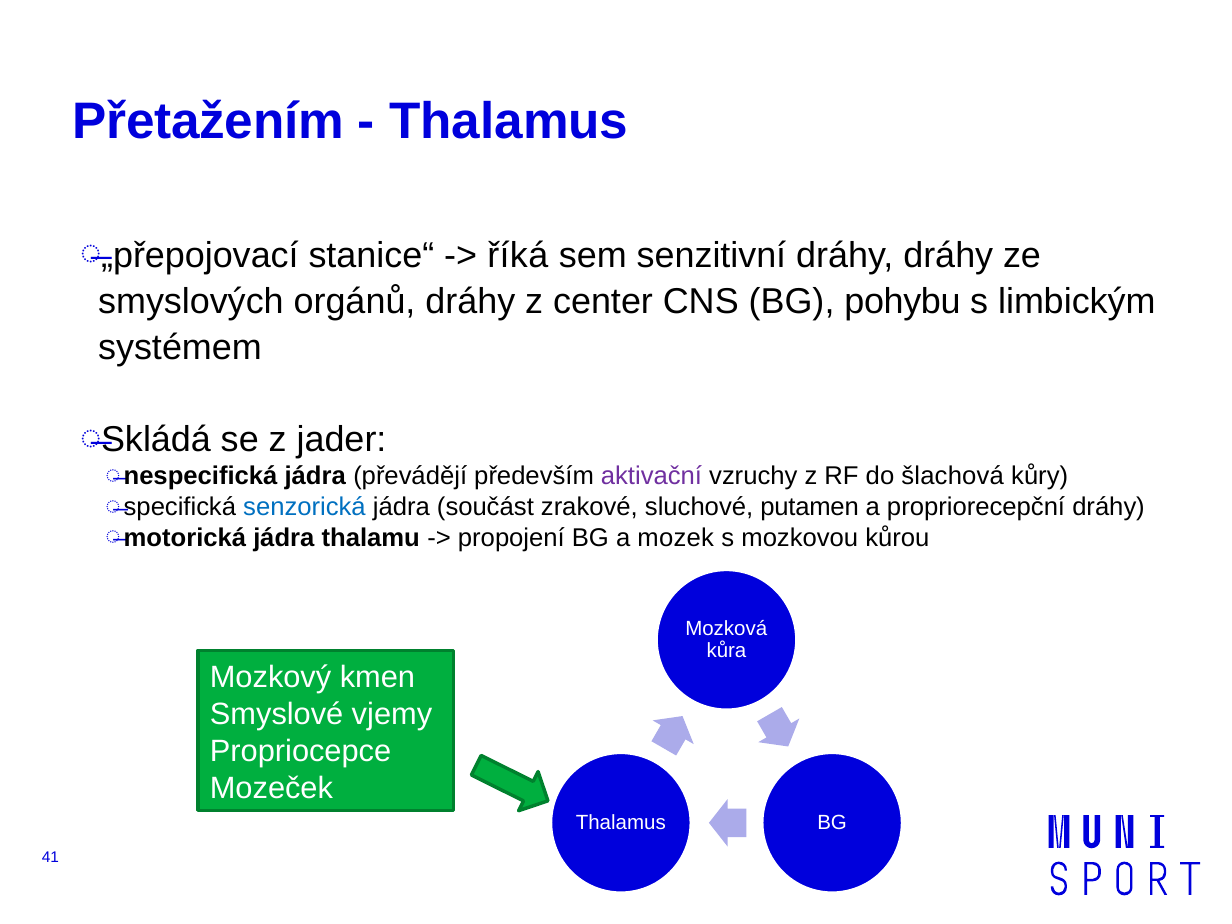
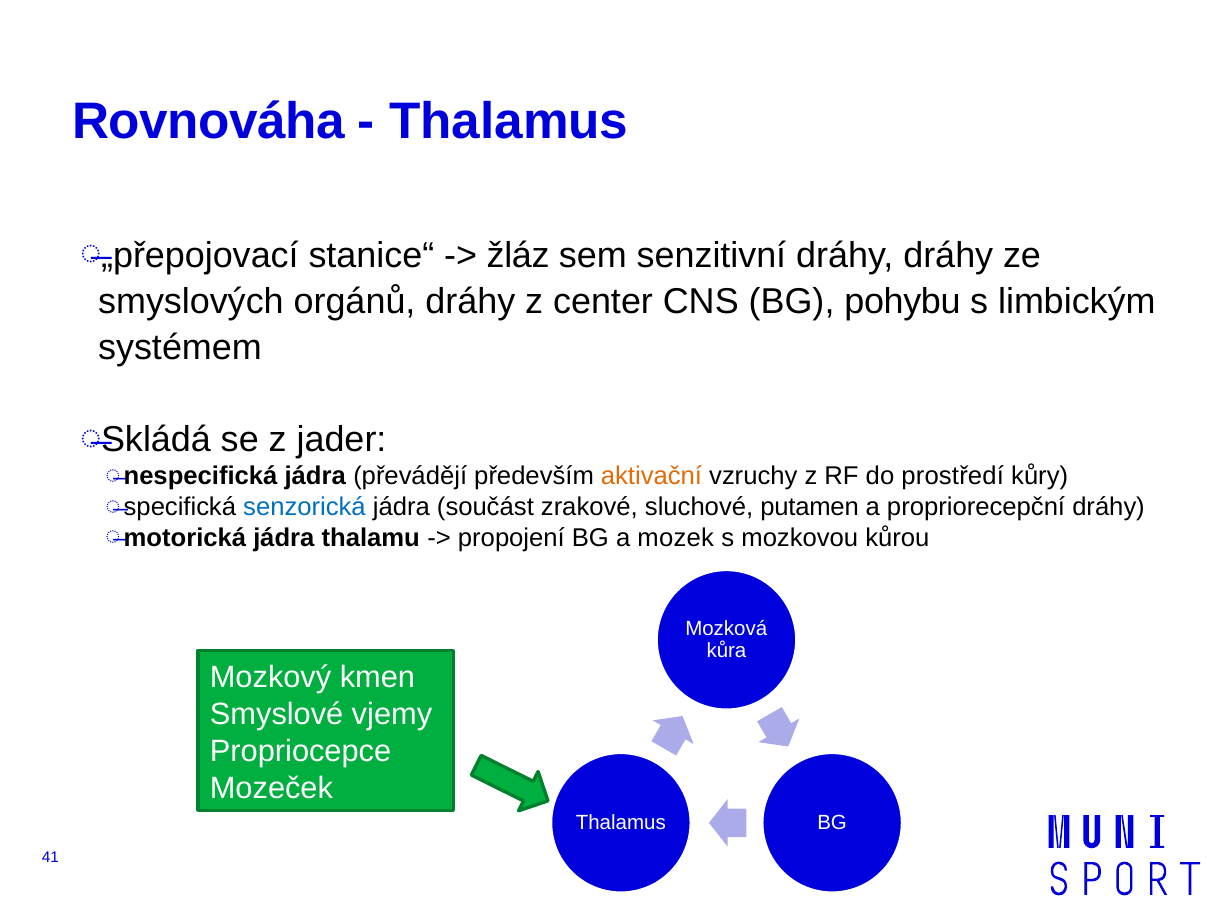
Přetažením: Přetažením -> Rovnováha
říká: říká -> žláz
aktivační colour: purple -> orange
šlachová: šlachová -> prostředí
